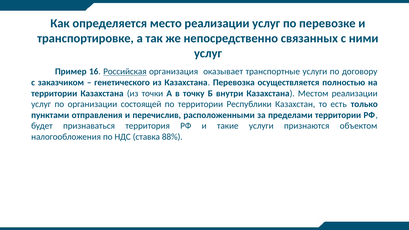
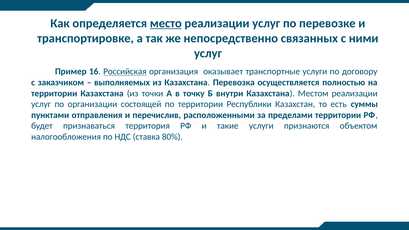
место underline: none -> present
генетического: генетического -> выполняемых
только: только -> суммы
88%: 88% -> 80%
